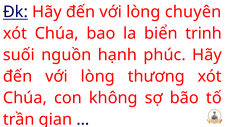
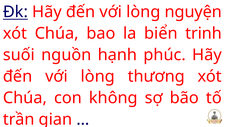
chuyên: chuyên -> nguyện
